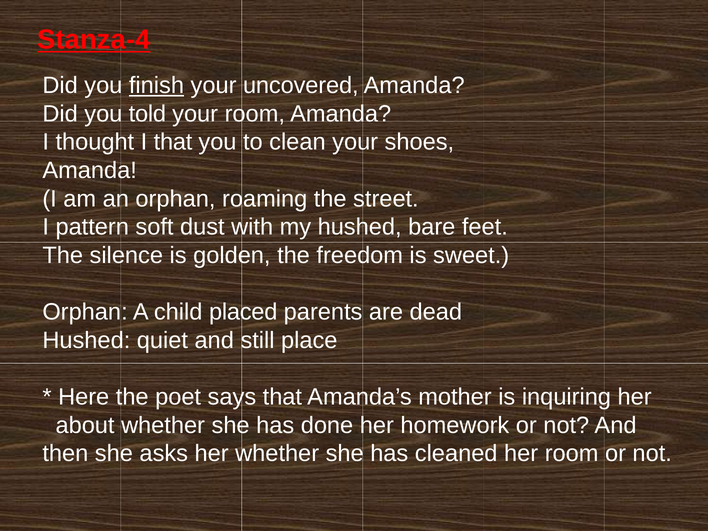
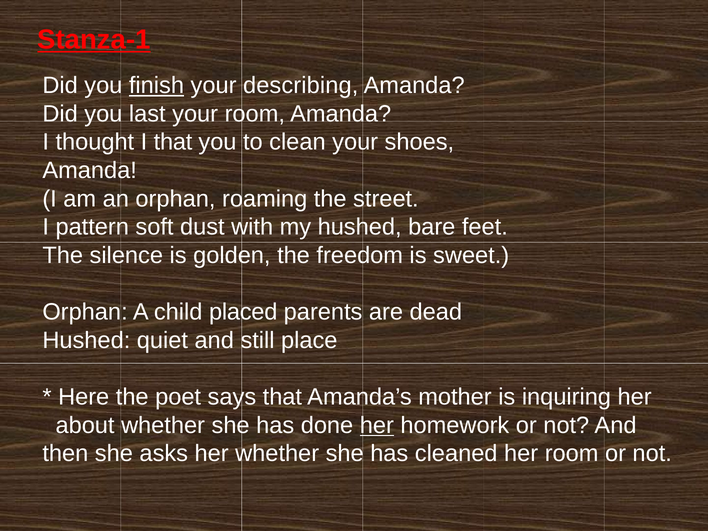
Stanza-4: Stanza-4 -> Stanza-1
uncovered: uncovered -> describing
told: told -> last
her at (377, 425) underline: none -> present
